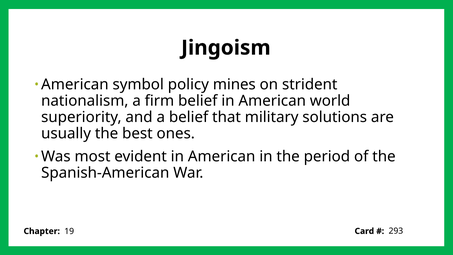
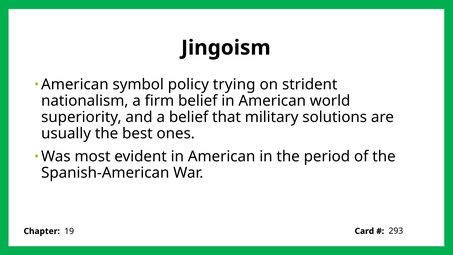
mines: mines -> trying
